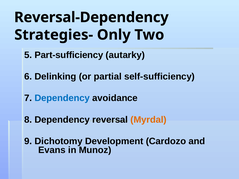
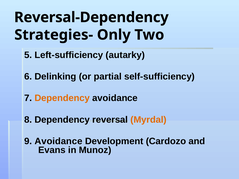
Part-sufficiency: Part-sufficiency -> Left-sufficiency
Dependency at (62, 98) colour: blue -> orange
9 Dichotomy: Dichotomy -> Avoidance
